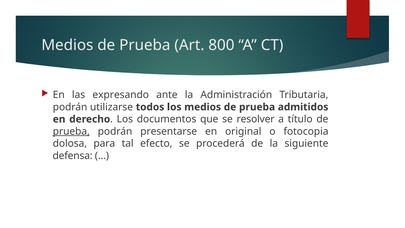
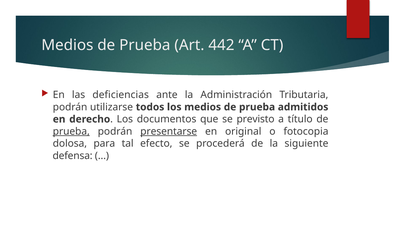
800: 800 -> 442
expresando: expresando -> deficiencias
resolver: resolver -> previsto
presentarse underline: none -> present
